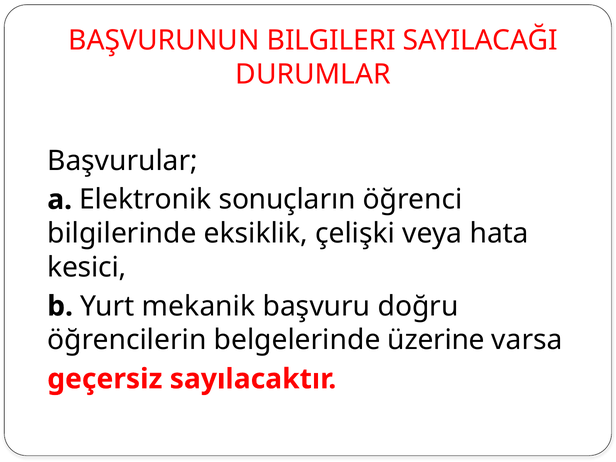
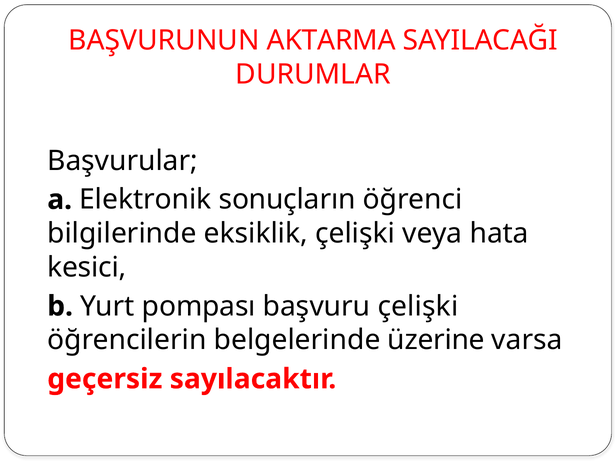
BILGILERI: BILGILERI -> AKTARMA
mekanik: mekanik -> pompası
başvuru doğru: doğru -> çelişki
